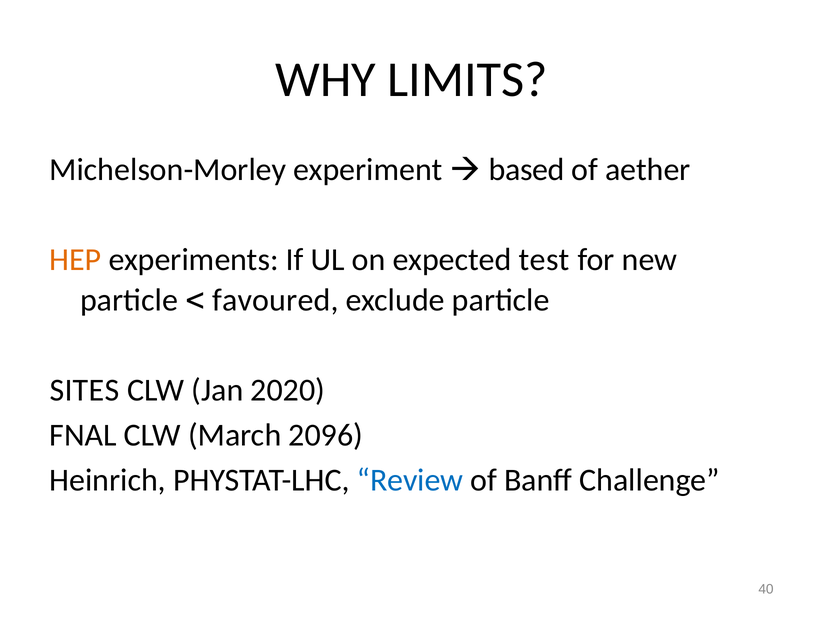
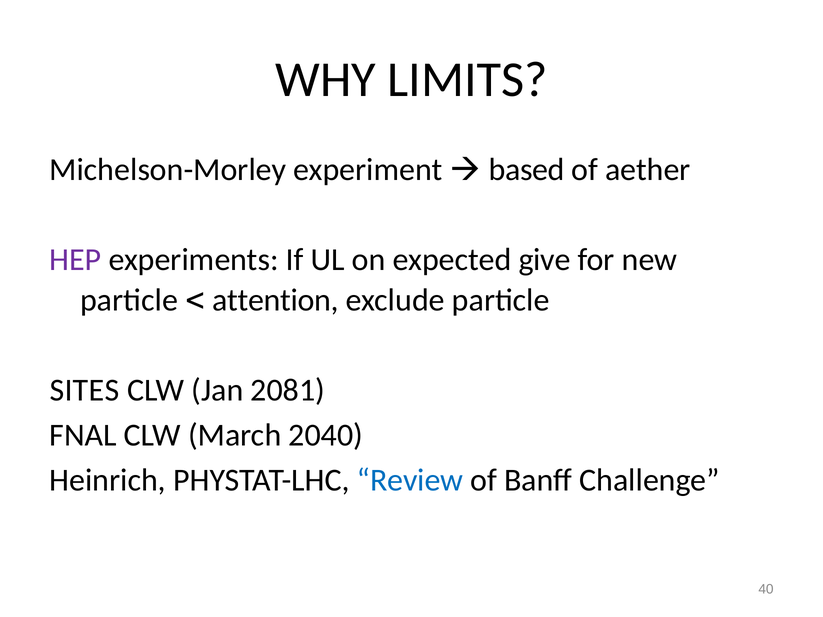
HEP colour: orange -> purple
test: test -> give
favoured: favoured -> attention
2020: 2020 -> 2081
2096: 2096 -> 2040
